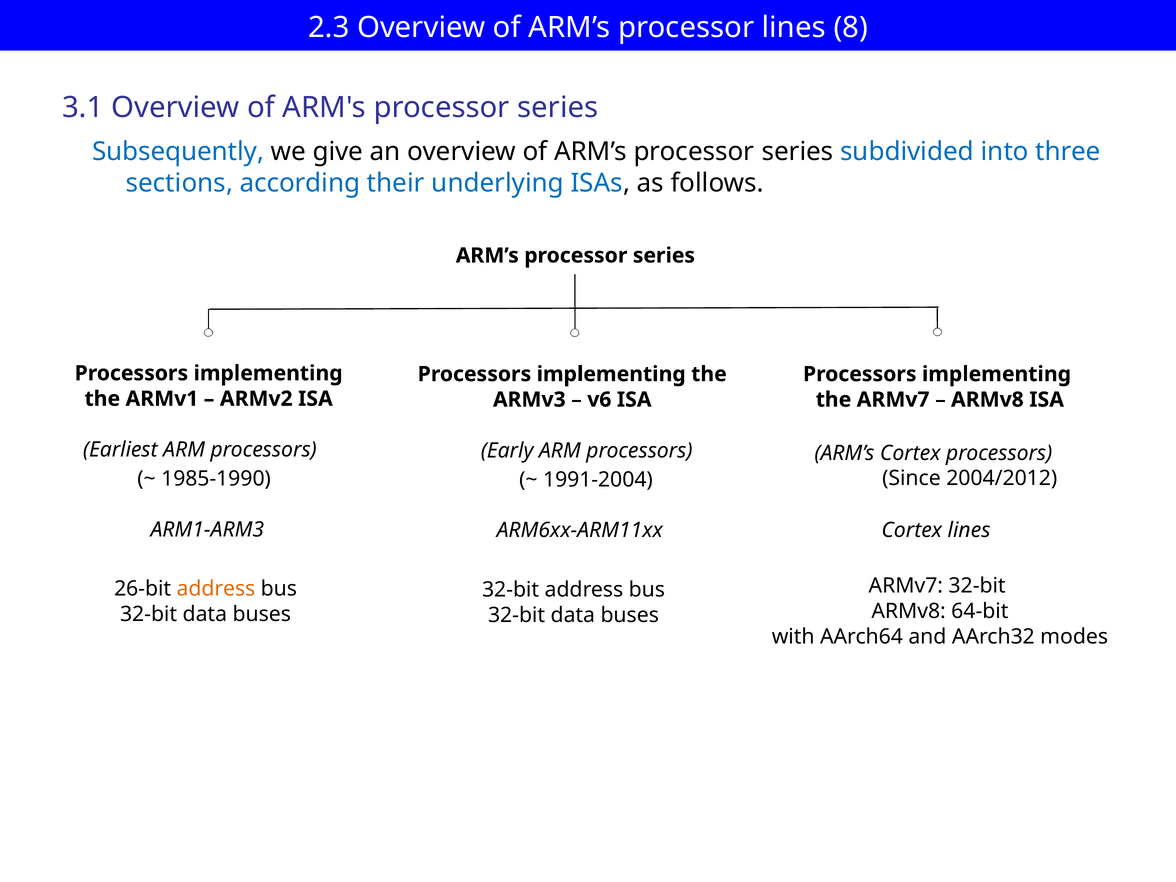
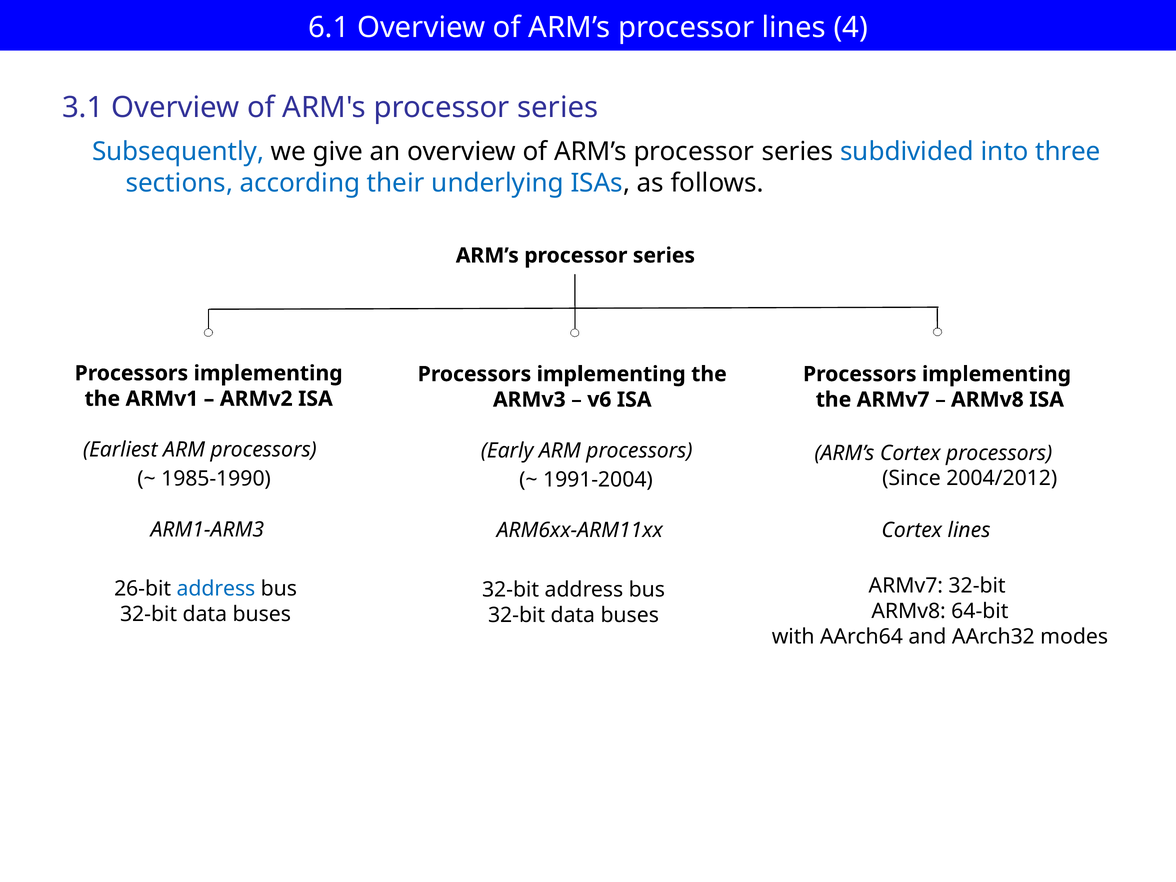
2.3: 2.3 -> 6.1
8: 8 -> 4
address at (216, 589) colour: orange -> blue
